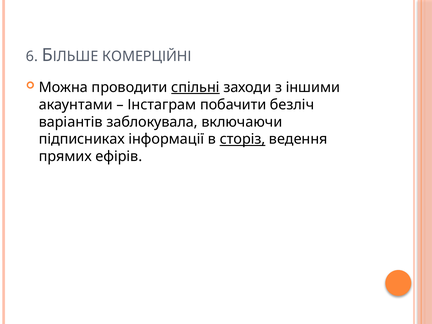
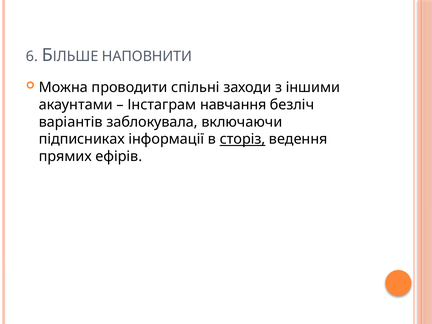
КОМЕРЦІЙНІ: КОМЕРЦІЙНІ -> НАПОВНИТИ
спільні underline: present -> none
побачити: побачити -> навчання
